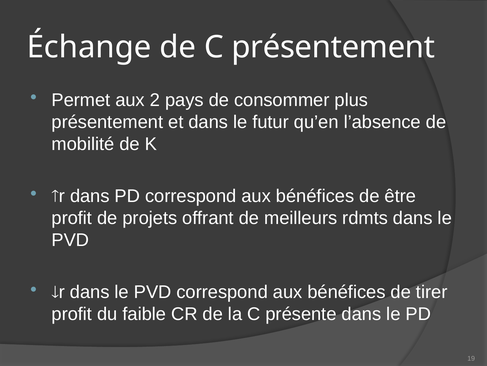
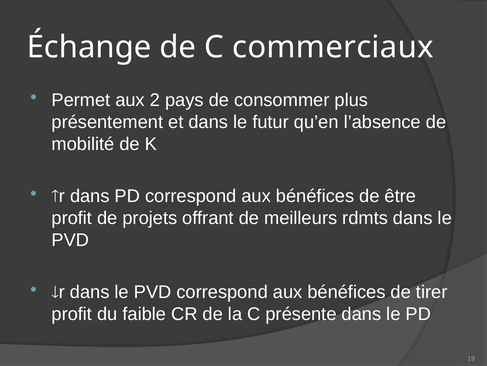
C présentement: présentement -> commerciaux
